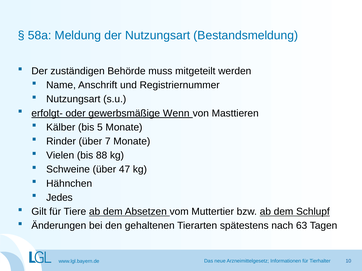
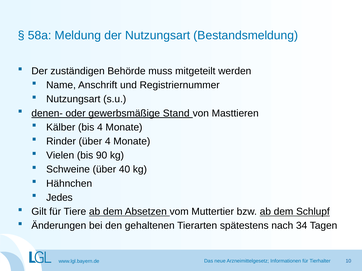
erfolgt-: erfolgt- -> denen-
Wenn: Wenn -> Stand
bis 5: 5 -> 4
über 7: 7 -> 4
88: 88 -> 90
47: 47 -> 40
63: 63 -> 34
